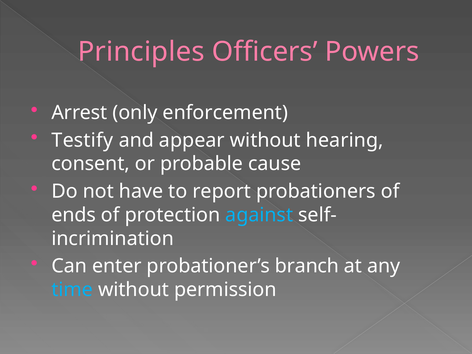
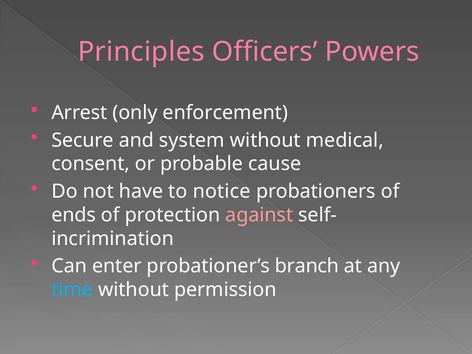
Testify: Testify -> Secure
appear: appear -> system
hearing: hearing -> medical
report: report -> notice
against colour: light blue -> pink
